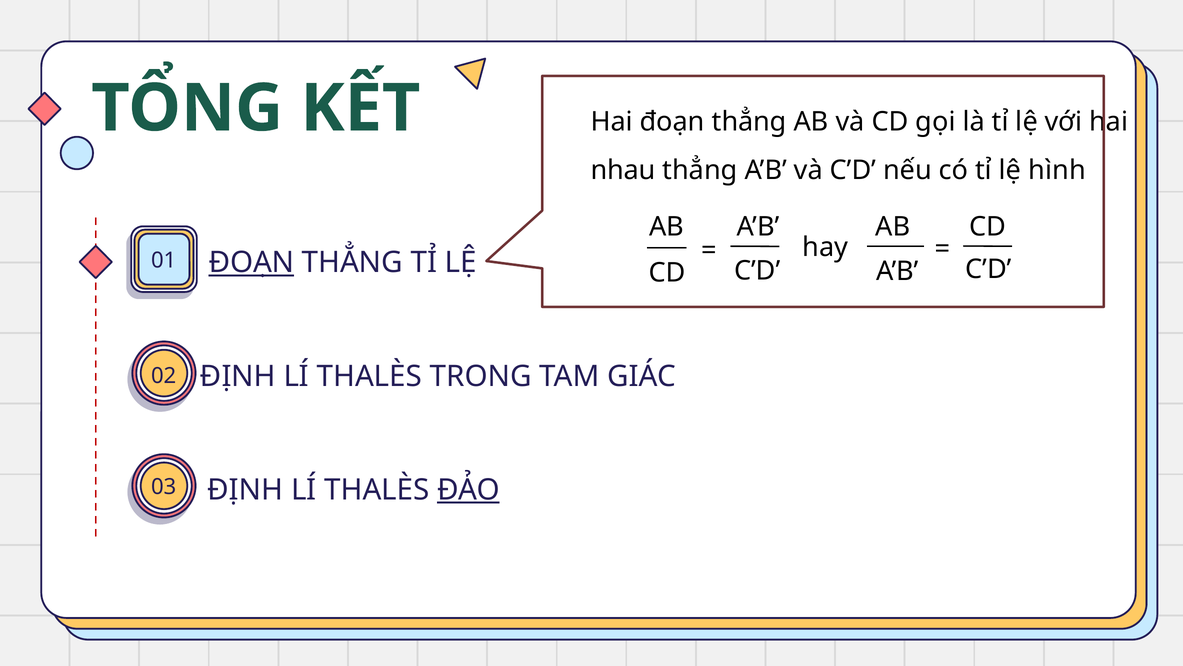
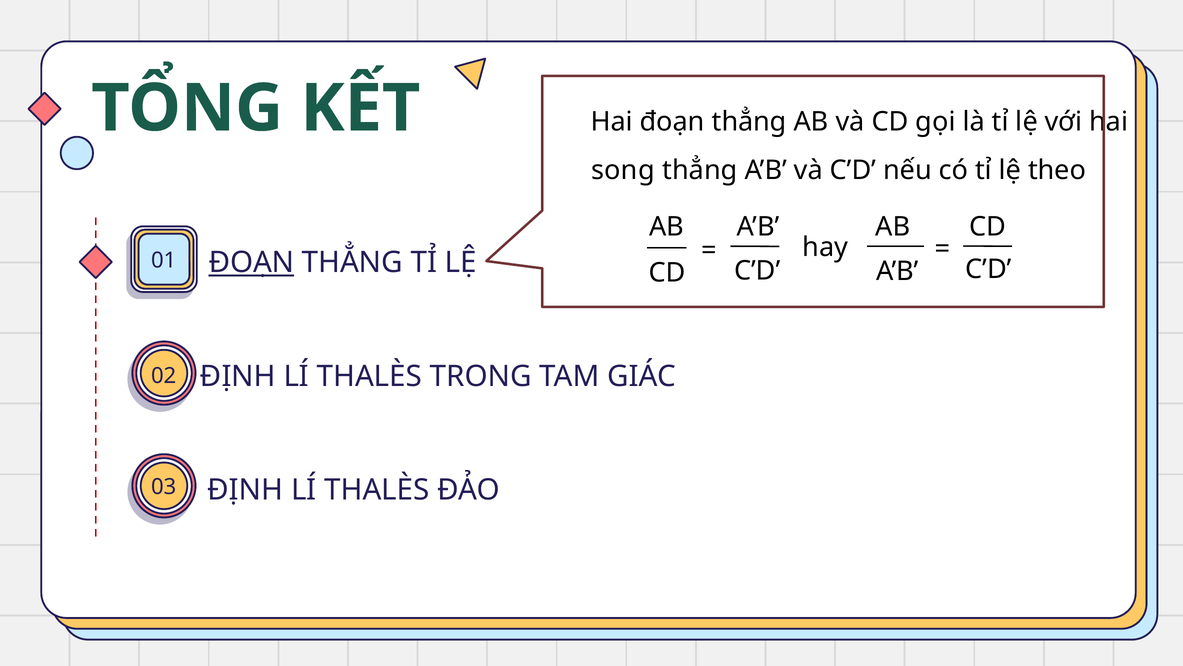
nhau: nhau -> song
hình: hình -> theo
ĐẢO underline: present -> none
